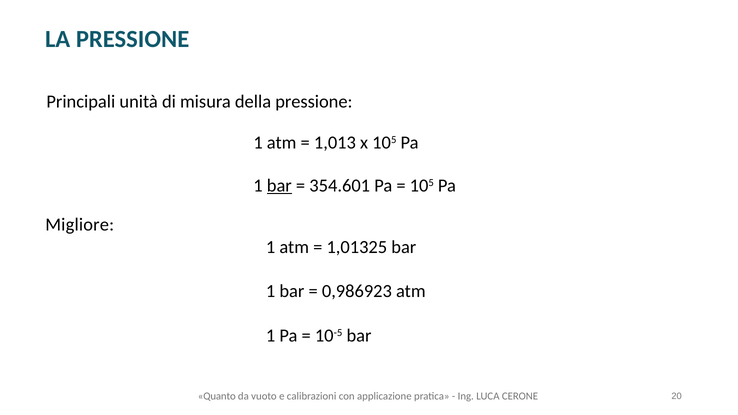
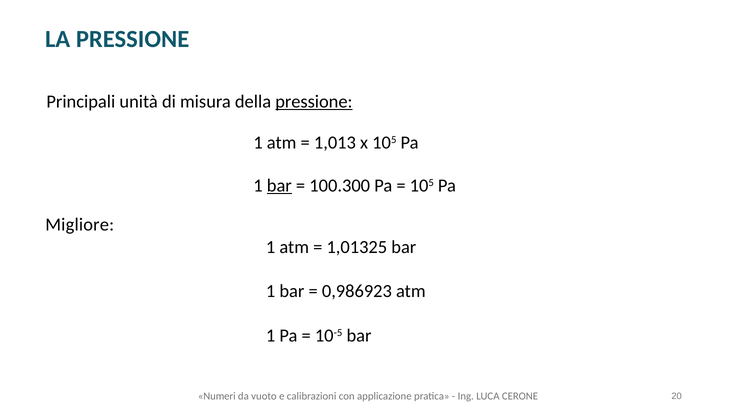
pressione at (314, 102) underline: none -> present
354.601: 354.601 -> 100.300
Quanto: Quanto -> Numeri
